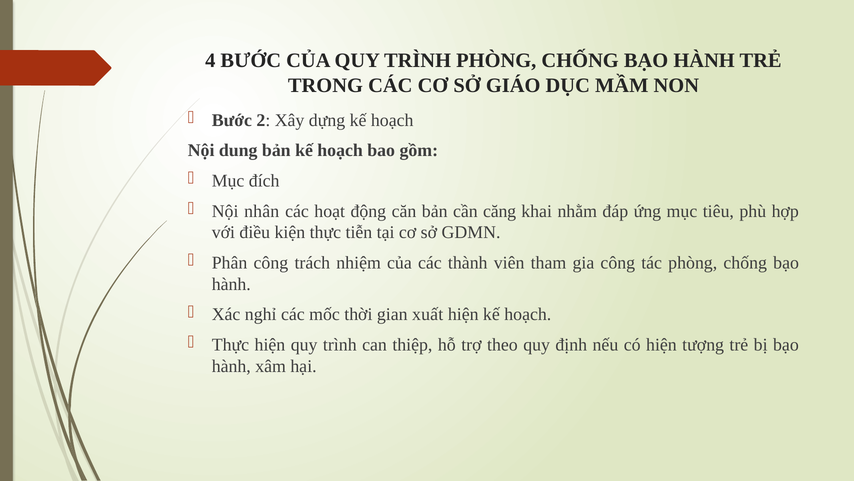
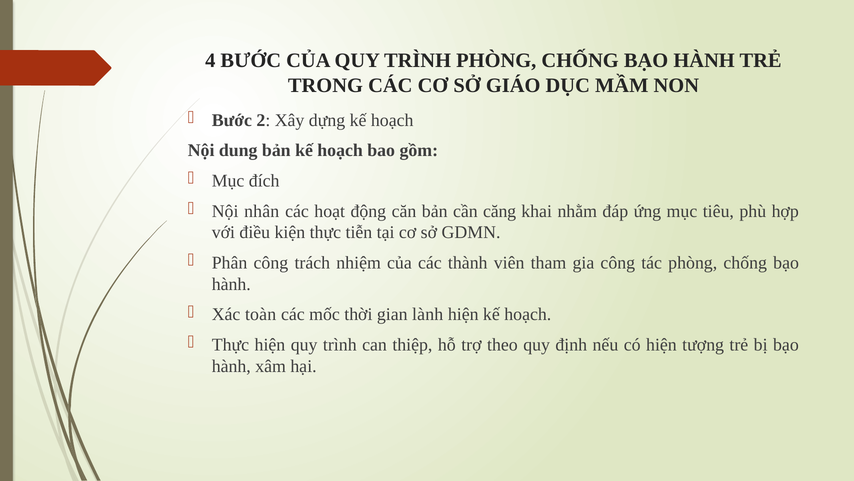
nghỉ: nghỉ -> toàn
xuất: xuất -> lành
